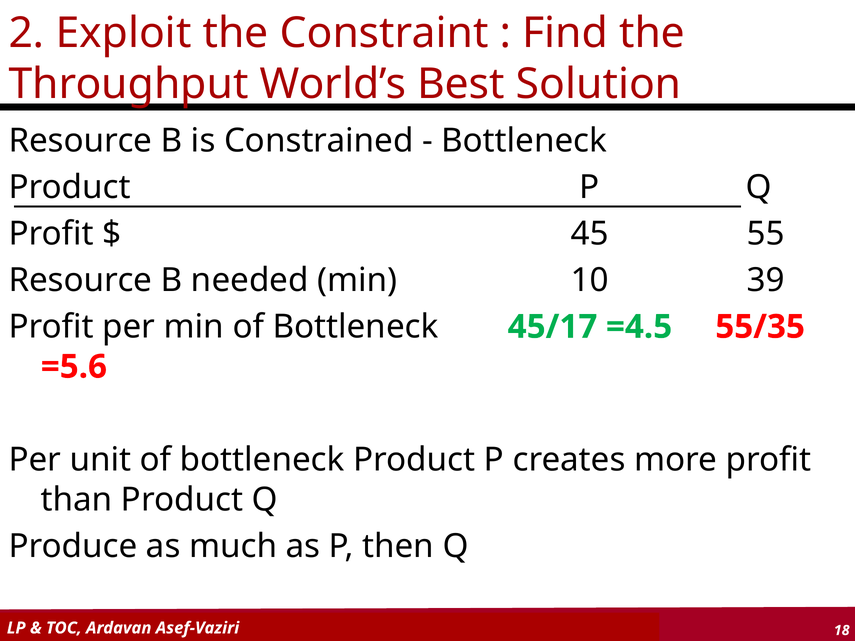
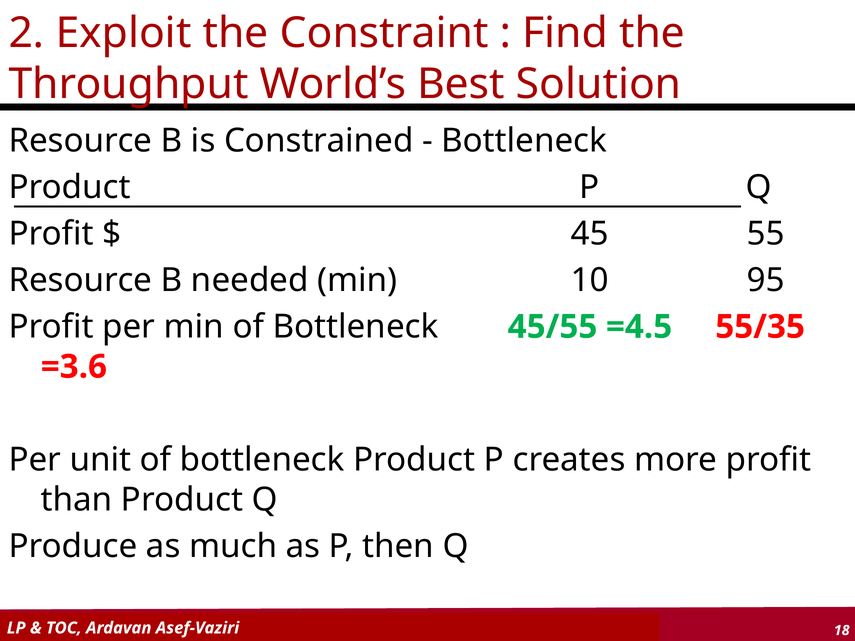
39: 39 -> 95
45/17: 45/17 -> 45/55
=5.6: =5.6 -> =3.6
